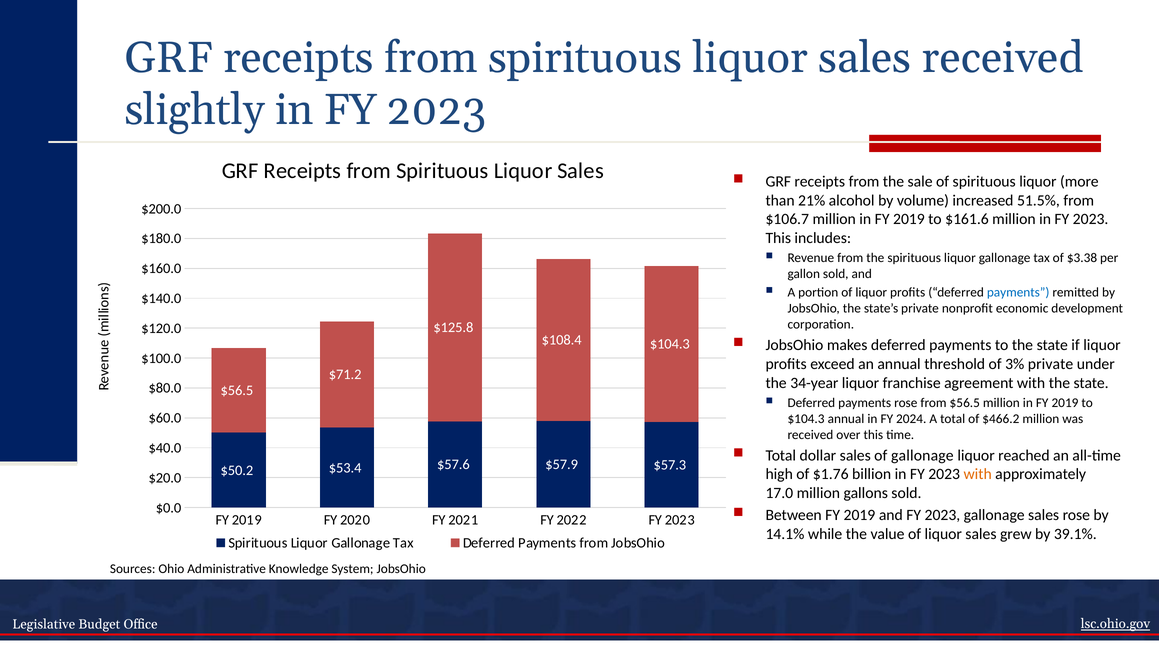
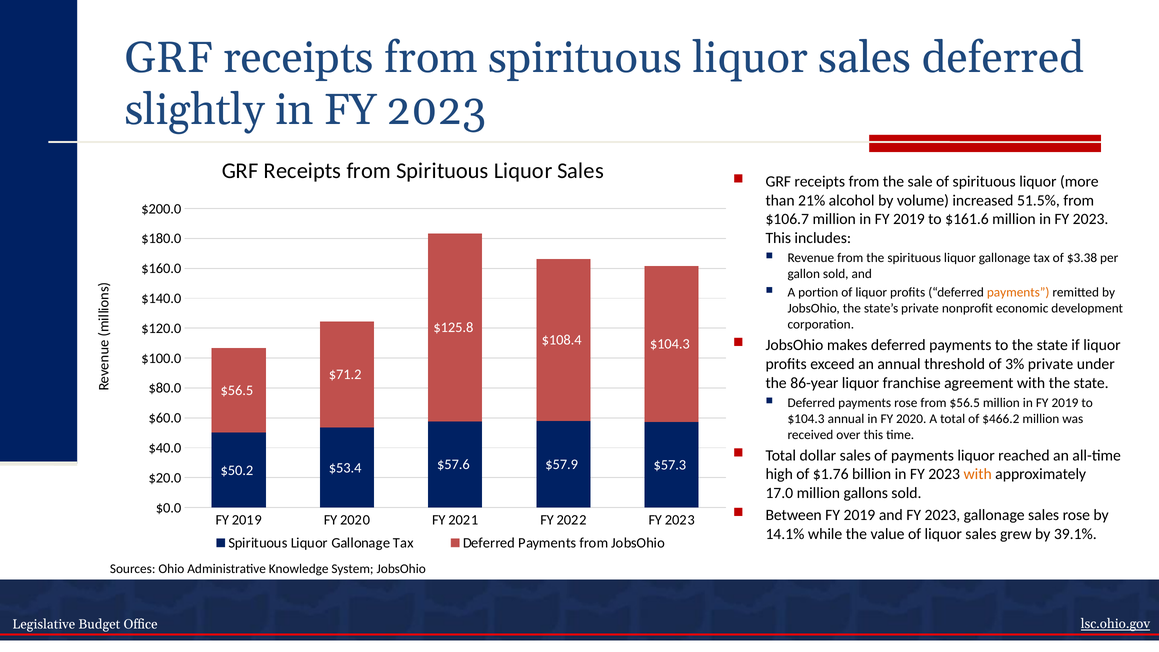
sales received: received -> deferred
payments at (1018, 292) colour: blue -> orange
34-year: 34-year -> 86-year
in FY 2024: 2024 -> 2020
of gallonage: gallonage -> payments
